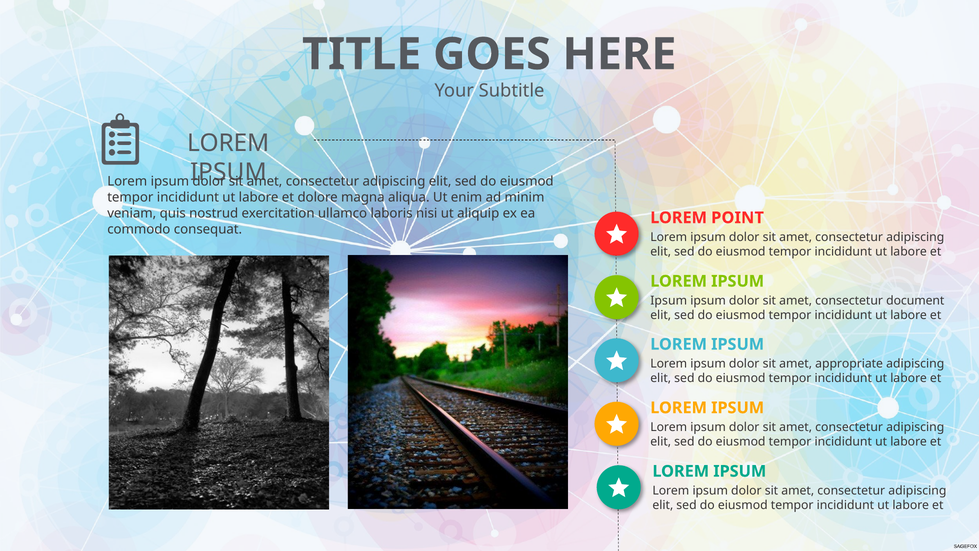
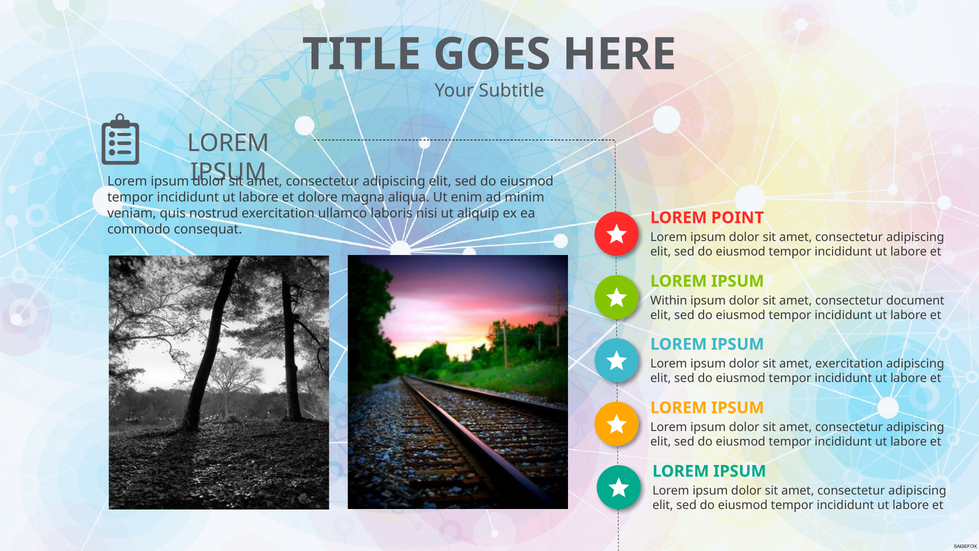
Ipsum at (669, 300): Ipsum -> Within
amet appropriate: appropriate -> exercitation
